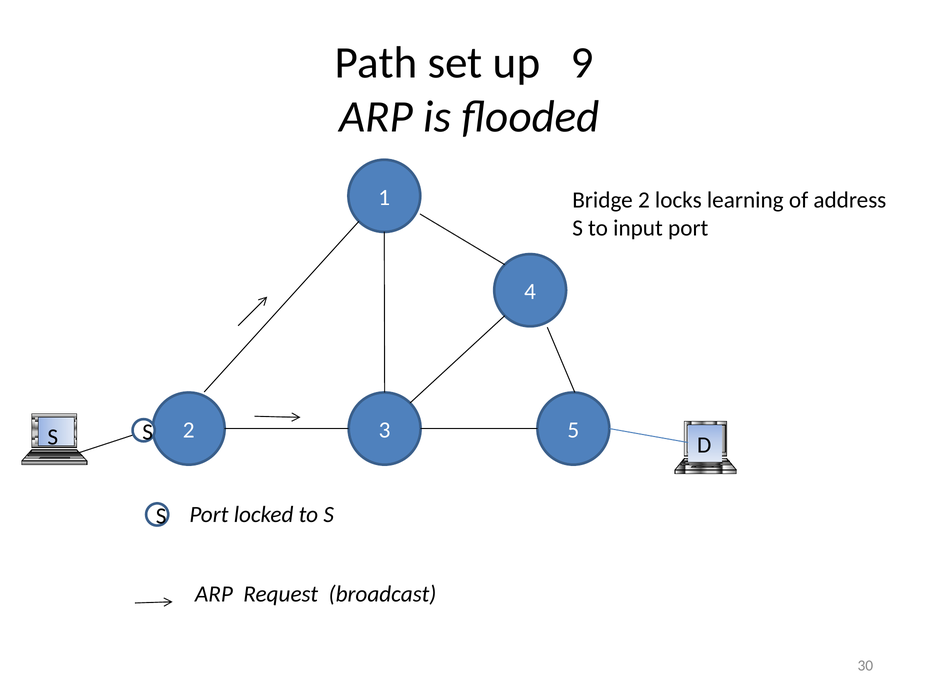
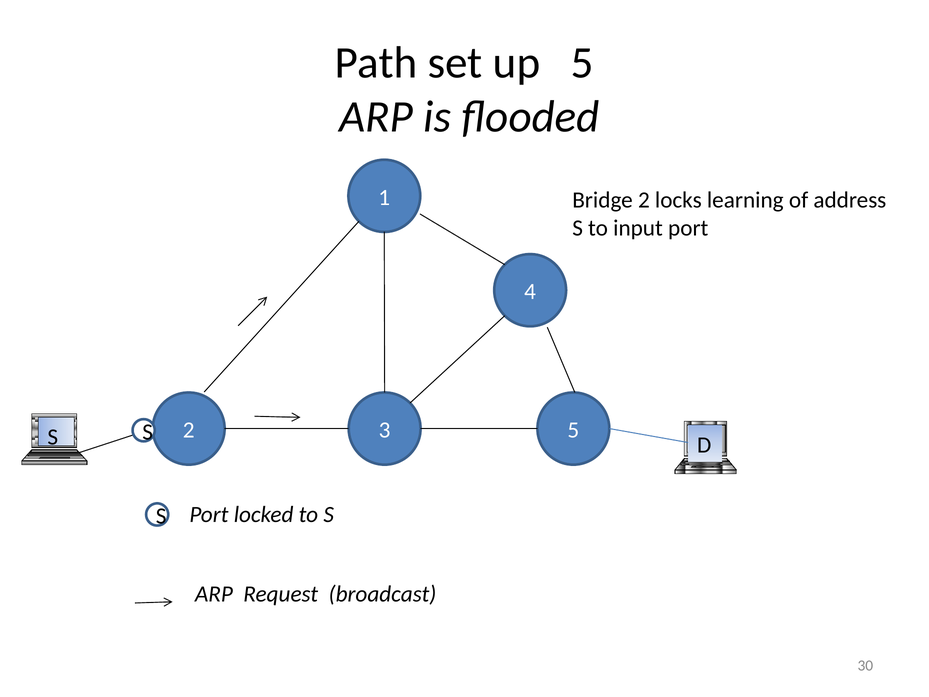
up 9: 9 -> 5
